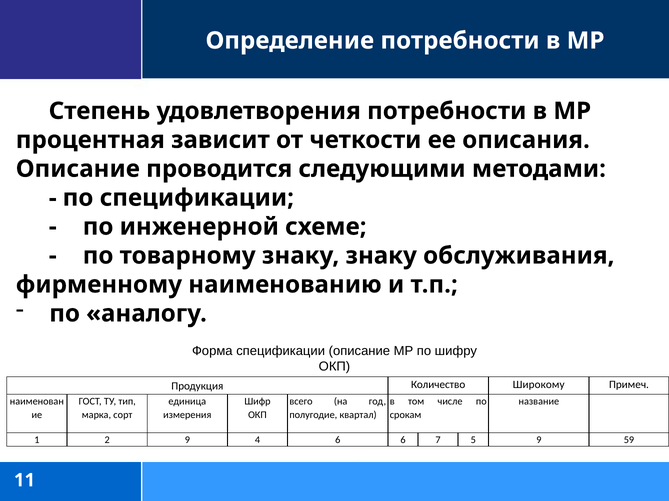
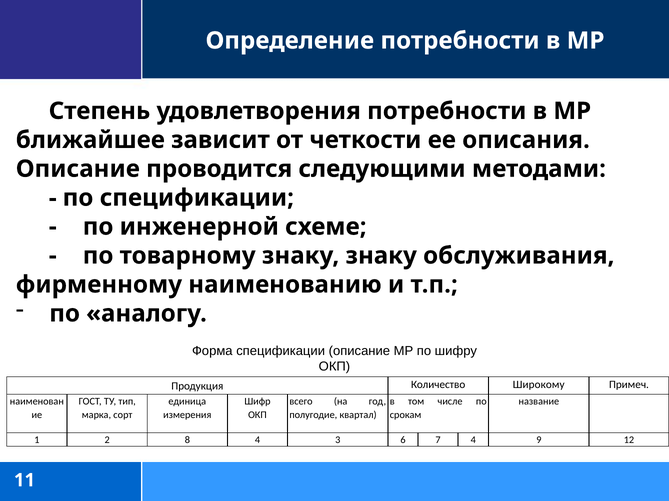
процентная: процентная -> ближайшее
2 9: 9 -> 8
4 6: 6 -> 3
7 5: 5 -> 4
59: 59 -> 12
